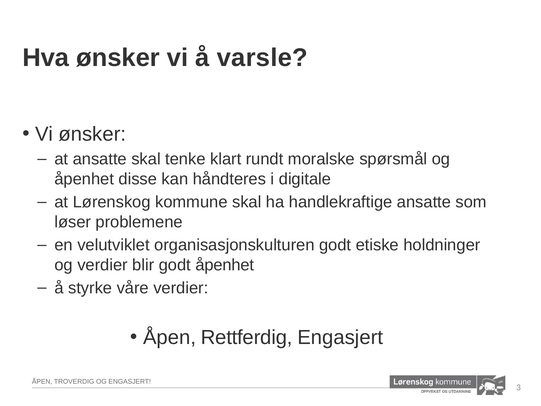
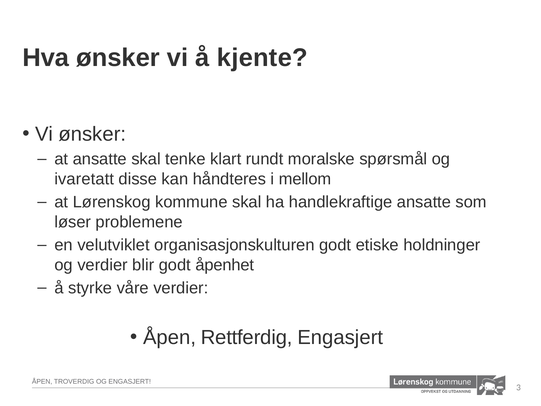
varsle: varsle -> kjente
åpenhet at (84, 179): åpenhet -> ivaretatt
digitale: digitale -> mellom
